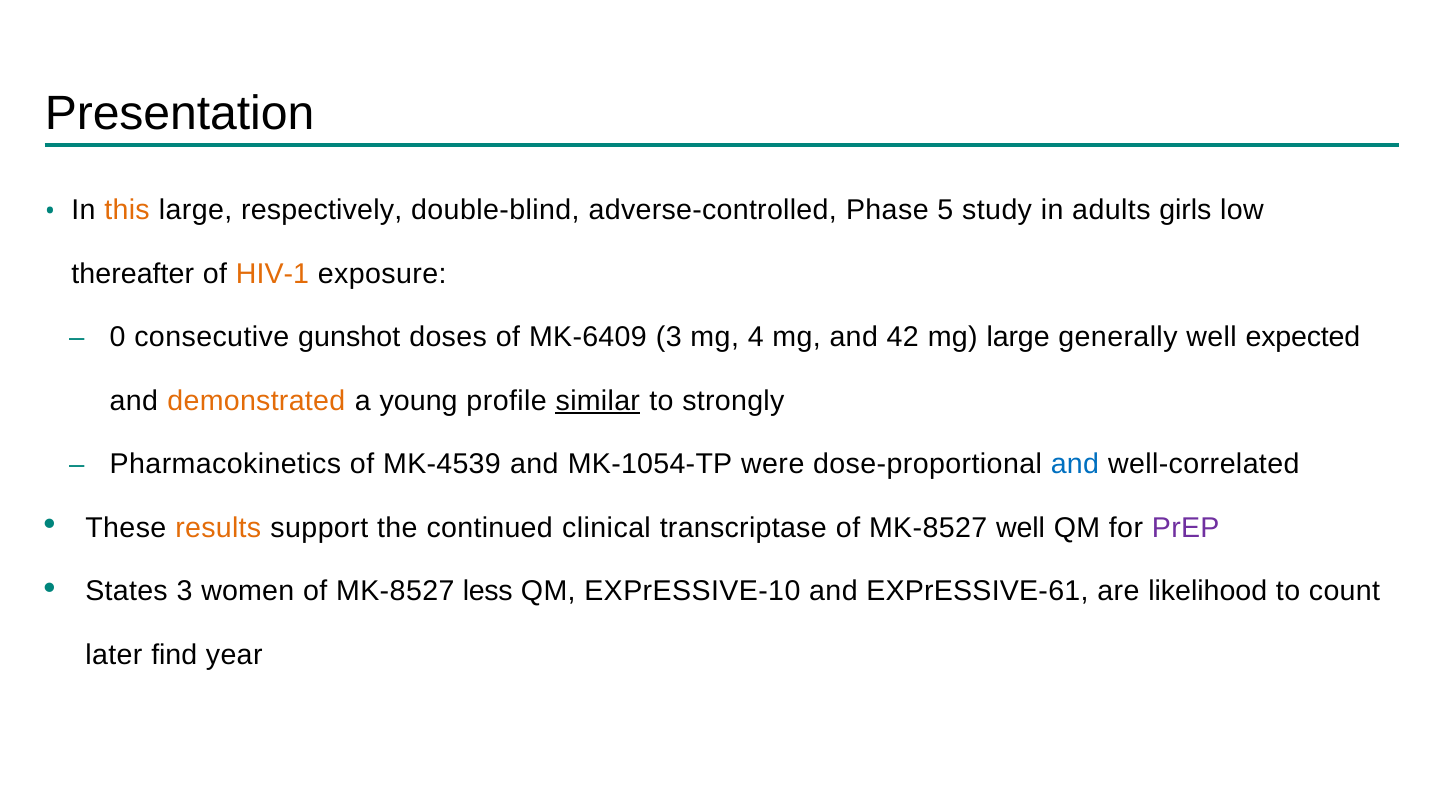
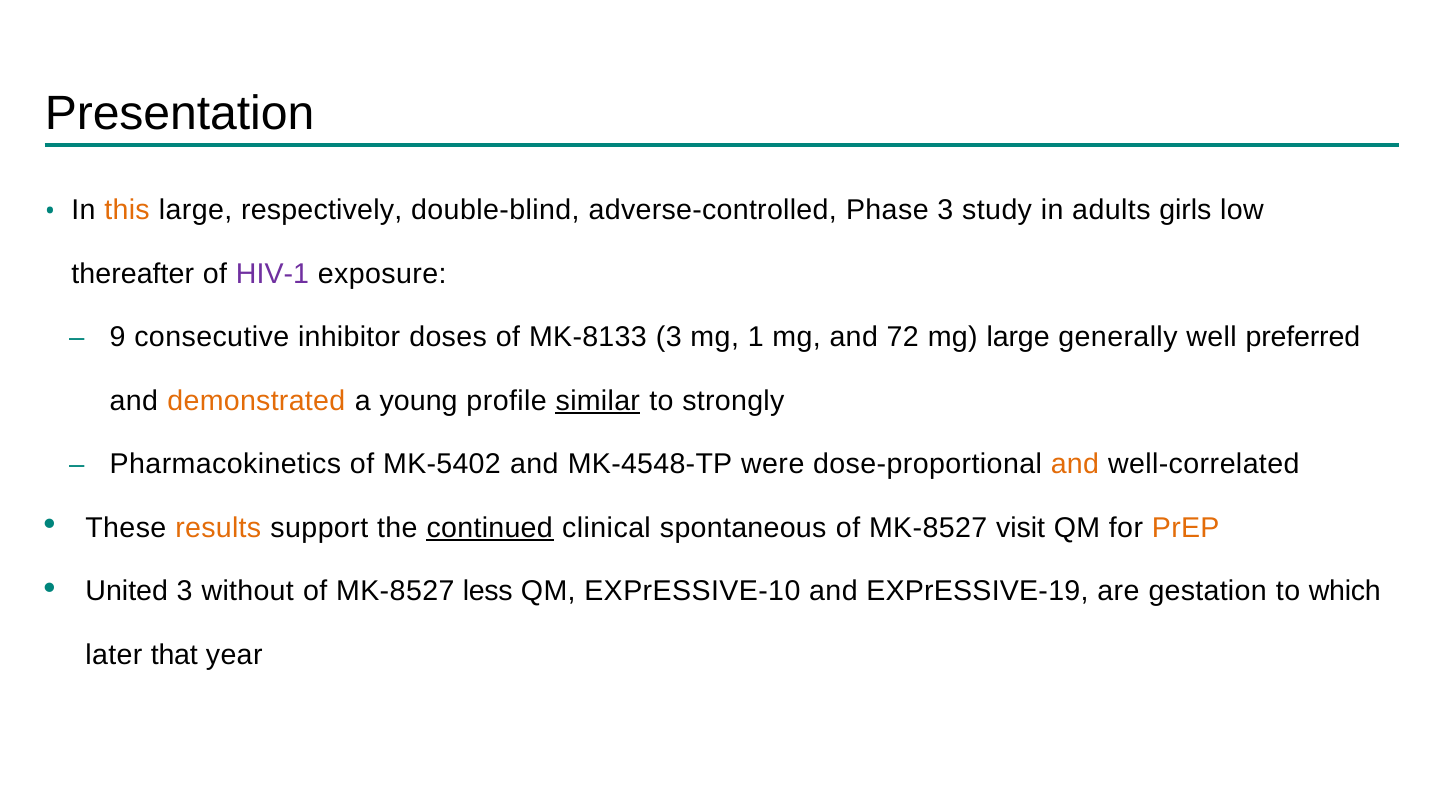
Phase 5: 5 -> 3
HIV-1 colour: orange -> purple
0: 0 -> 9
gunshot: gunshot -> inhibitor
MK-6409: MK-6409 -> MK-8133
4: 4 -> 1
42: 42 -> 72
expected: expected -> preferred
MK-4539: MK-4539 -> MK-5402
MK-1054-TP: MK-1054-TP -> MK-4548-TP
and at (1075, 464) colour: blue -> orange
continued underline: none -> present
transcriptase: transcriptase -> spontaneous
MK-8527 well: well -> visit
PrEP colour: purple -> orange
States: States -> United
women: women -> without
EXPrESSIVE-61: EXPrESSIVE-61 -> EXPrESSIVE-19
likelihood: likelihood -> gestation
count: count -> which
find: find -> that
